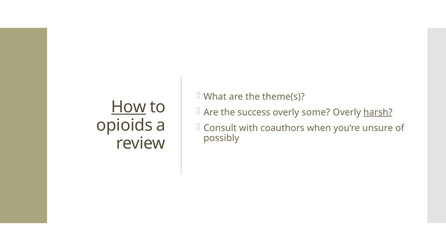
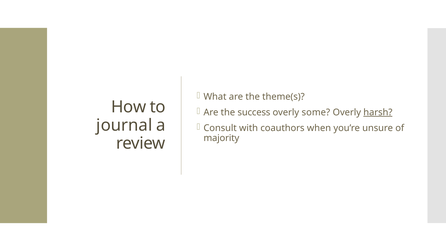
How underline: present -> none
opioids: opioids -> journal
possibly: possibly -> majority
